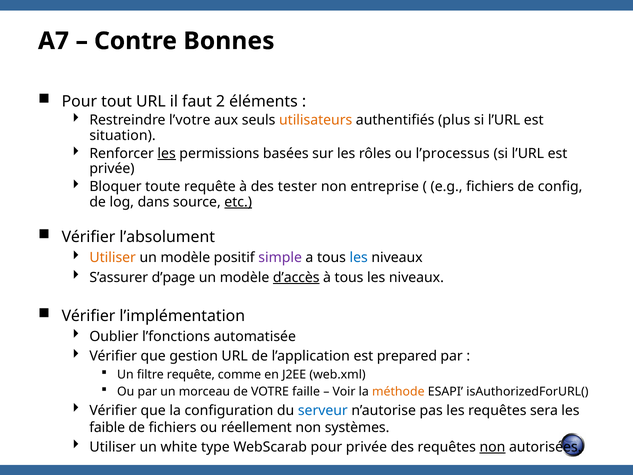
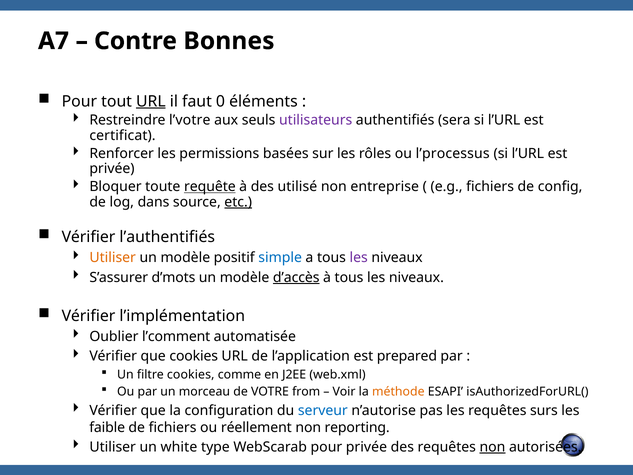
URL at (151, 101) underline: none -> present
2: 2 -> 0
utilisateurs colour: orange -> purple
plus: plus -> sera
situation: situation -> certificat
les at (167, 153) underline: present -> none
requête at (210, 187) underline: none -> present
tester: tester -> utilisé
l’absolument: l’absolument -> l’authentifiés
simple colour: purple -> blue
les at (359, 258) colour: blue -> purple
d’page: d’page -> d’mots
l’fonctions: l’fonctions -> l’comment
que gestion: gestion -> cookies
filtre requête: requête -> cookies
faille: faille -> from
sera: sera -> surs
systèmes: systèmes -> reporting
